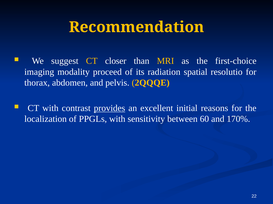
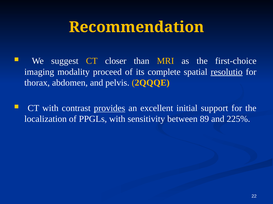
radiation: radiation -> complete
resolutio underline: none -> present
reasons: reasons -> support
60: 60 -> 89
170%: 170% -> 225%
